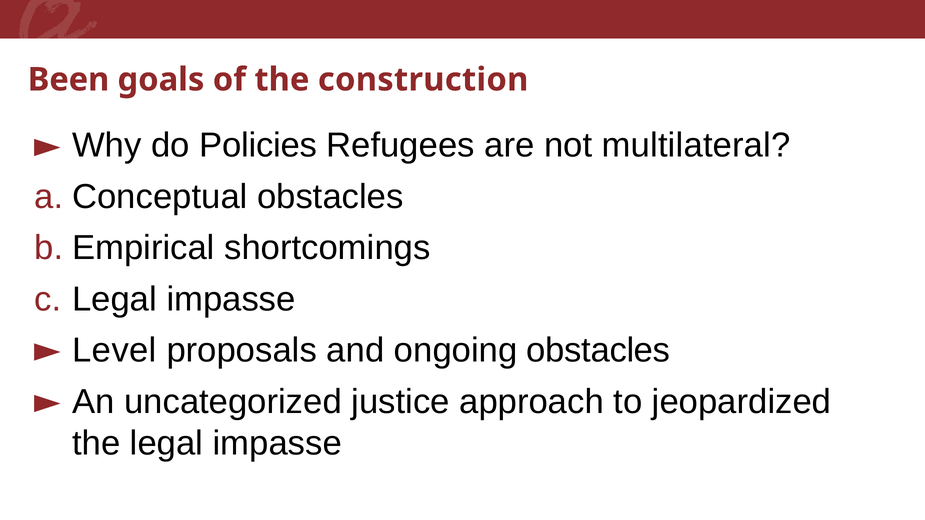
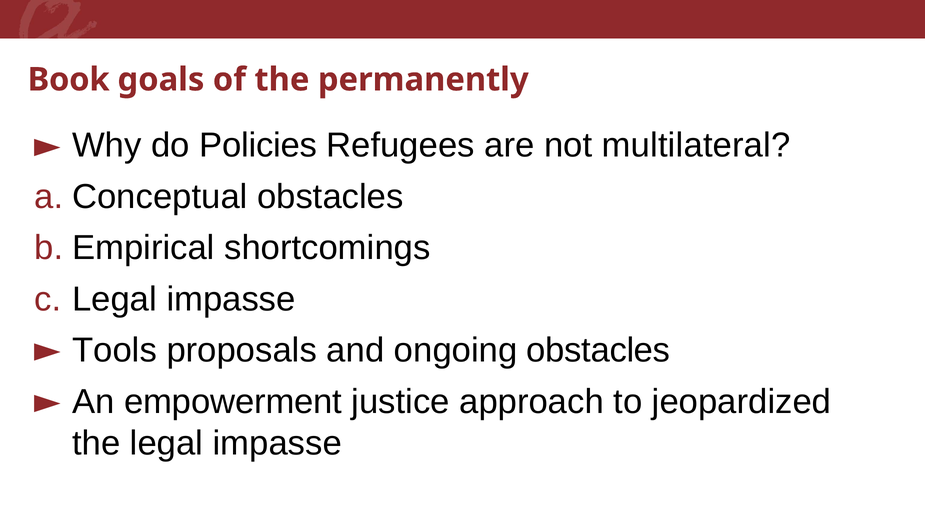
Been: Been -> Book
construction: construction -> permanently
Level: Level -> Tools
uncategorized: uncategorized -> empowerment
